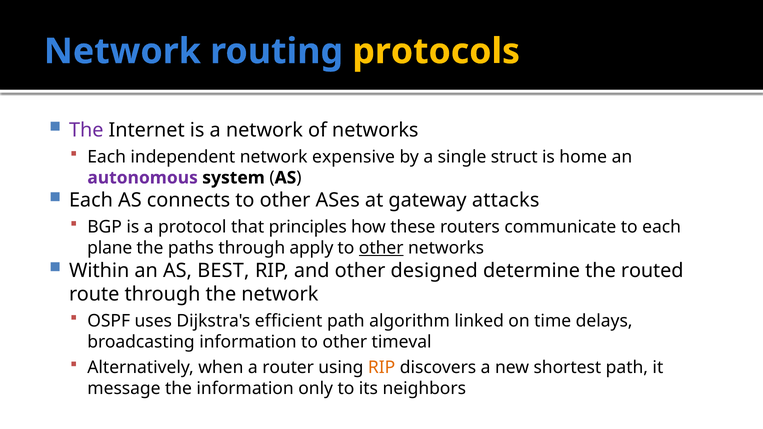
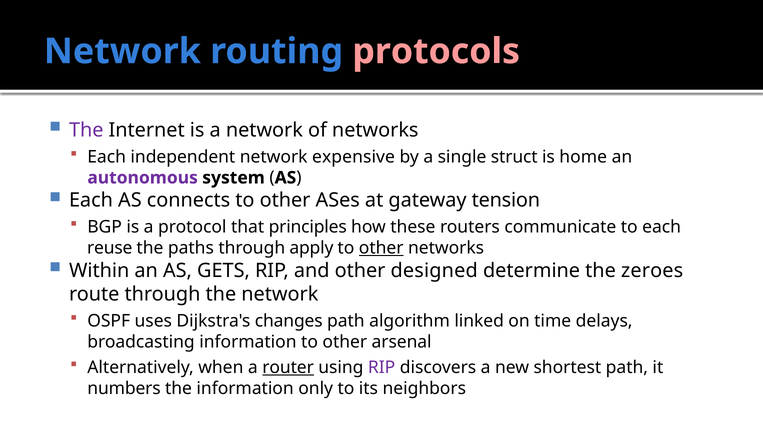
protocols colour: yellow -> pink
attacks: attacks -> tension
plane: plane -> reuse
BEST: BEST -> GETS
routed: routed -> zeroes
efficient: efficient -> changes
timeval: timeval -> arsenal
router underline: none -> present
RIP at (382, 368) colour: orange -> purple
message: message -> numbers
